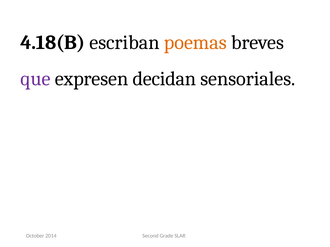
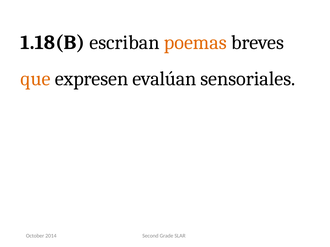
4.18(B: 4.18(B -> 1.18(B
que colour: purple -> orange
decidan: decidan -> evalúan
